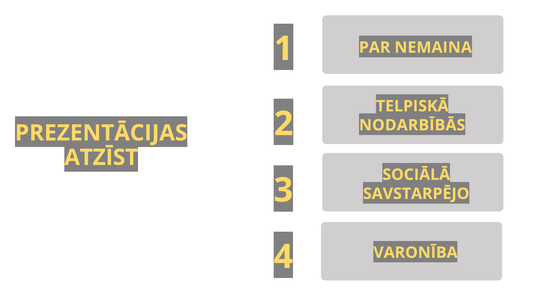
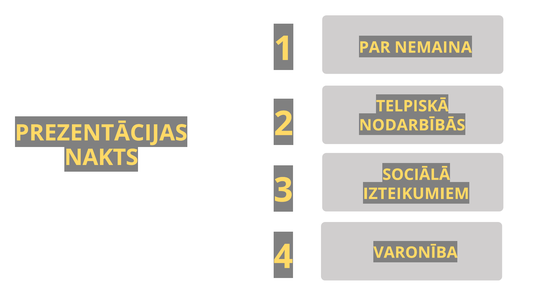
ATZĪST: ATZĪST -> NAKTS
SAVSTARPĒJO: SAVSTARPĒJO -> IZTEIKUMIEM
